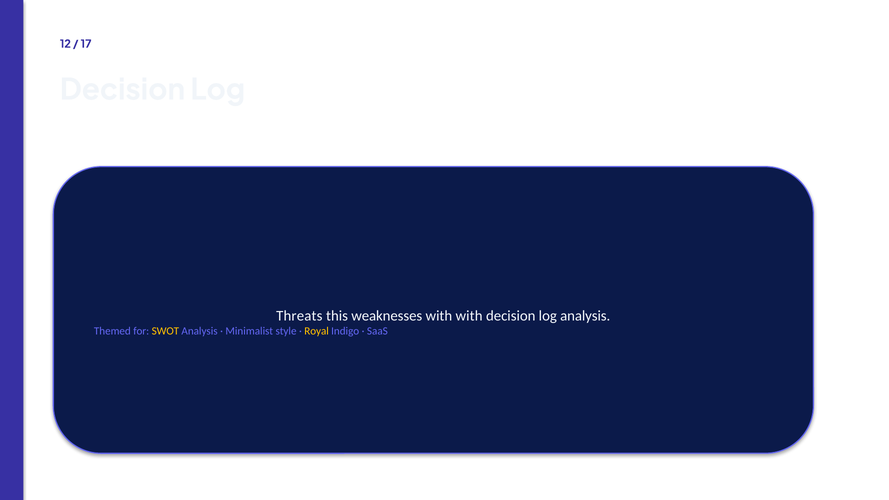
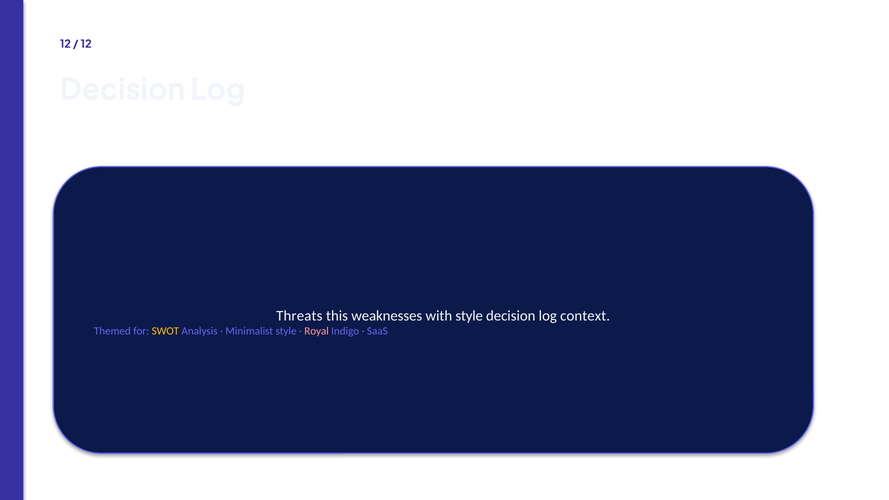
17 at (86, 44): 17 -> 12
with with: with -> style
log analysis: analysis -> context
Royal colour: yellow -> pink
